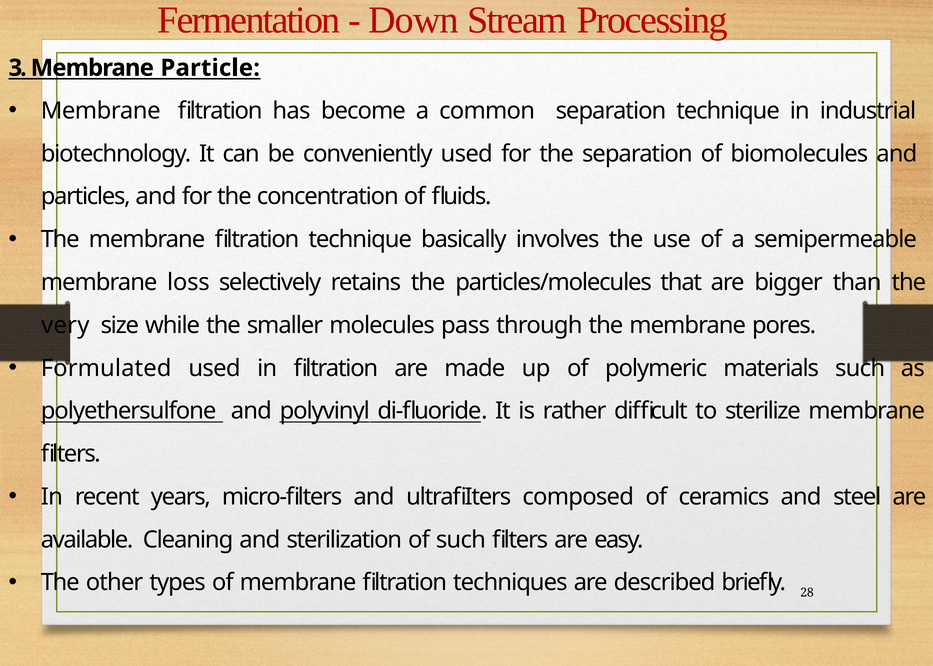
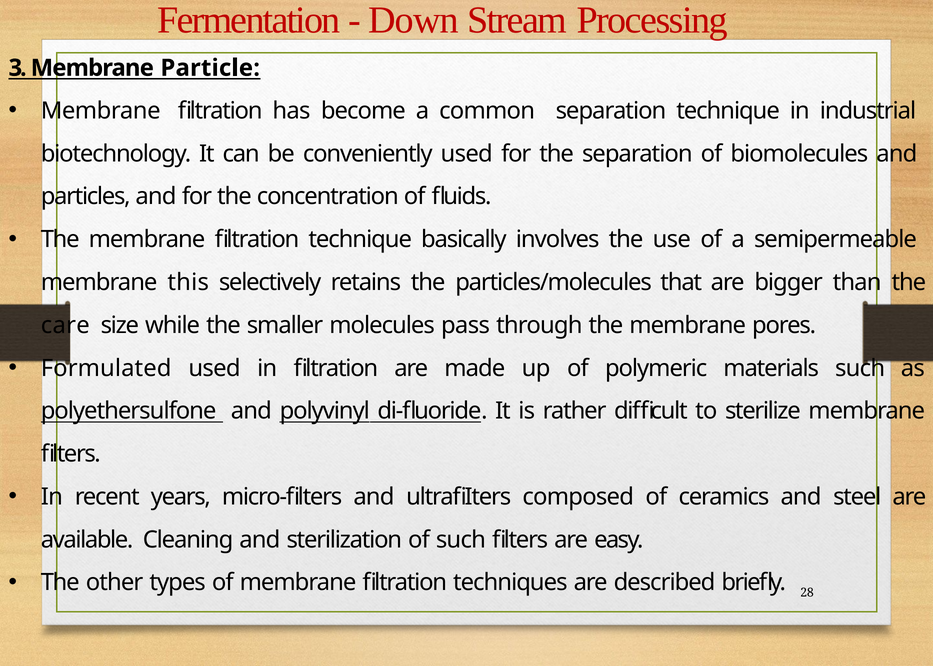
loss: loss -> this
very: very -> care
